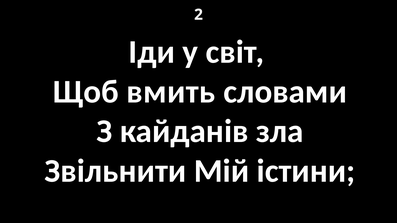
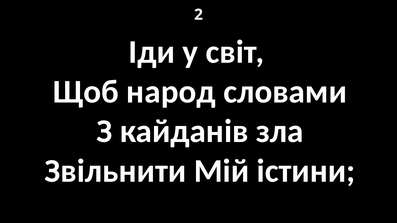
вмить: вмить -> народ
